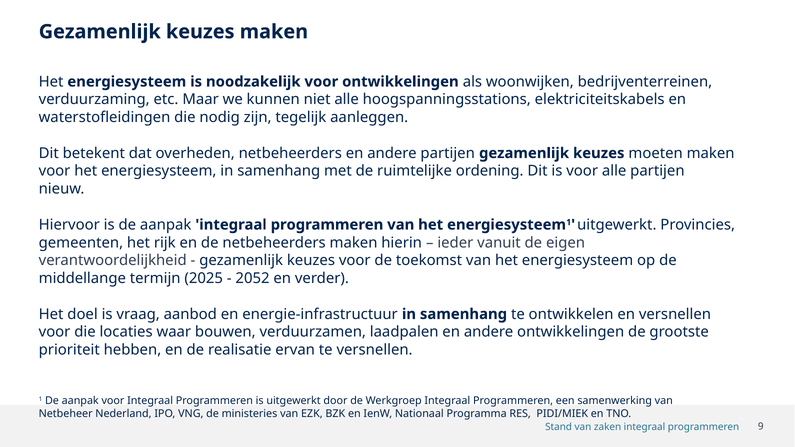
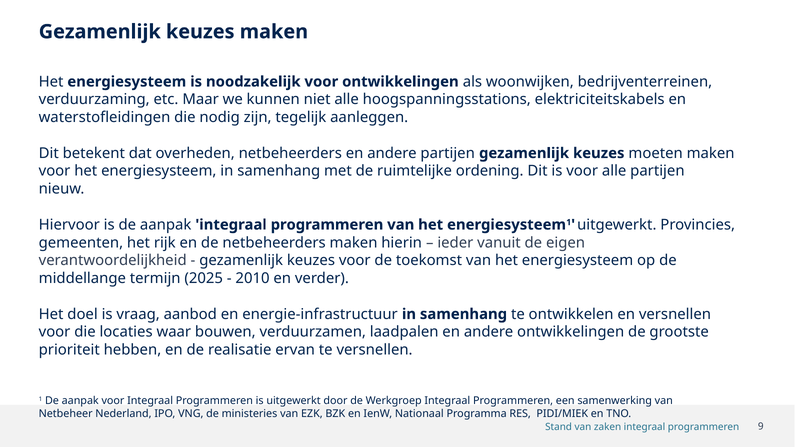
2052: 2052 -> 2010
